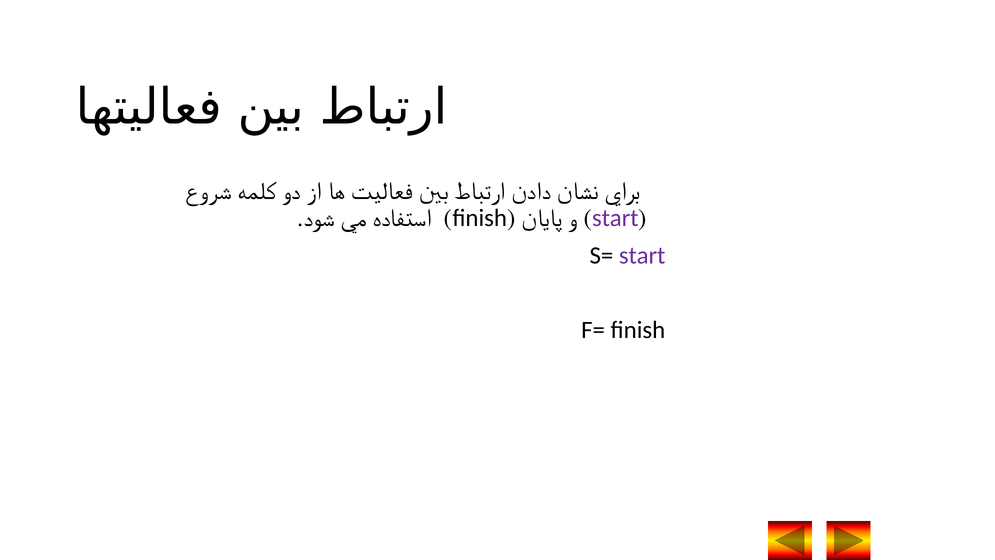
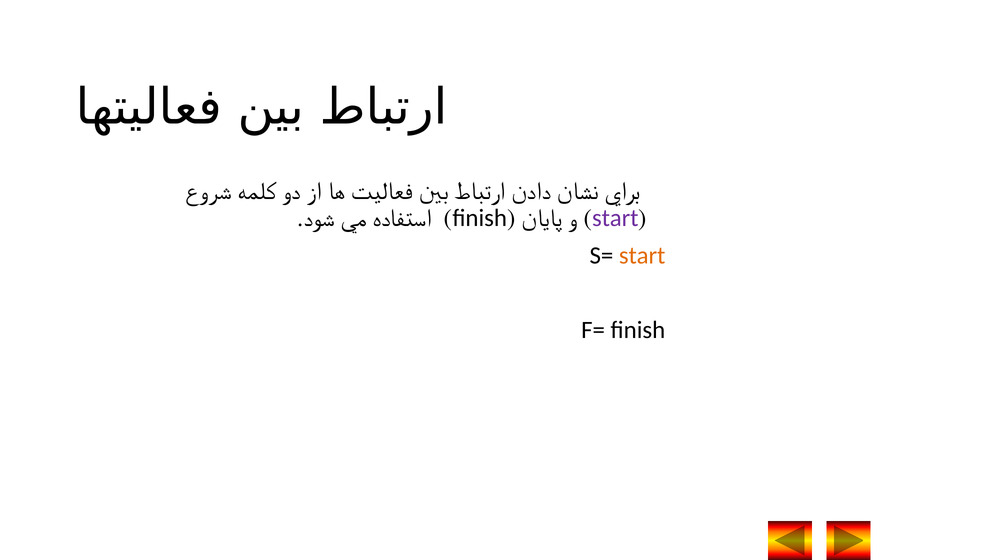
start at (642, 255) colour: purple -> orange
